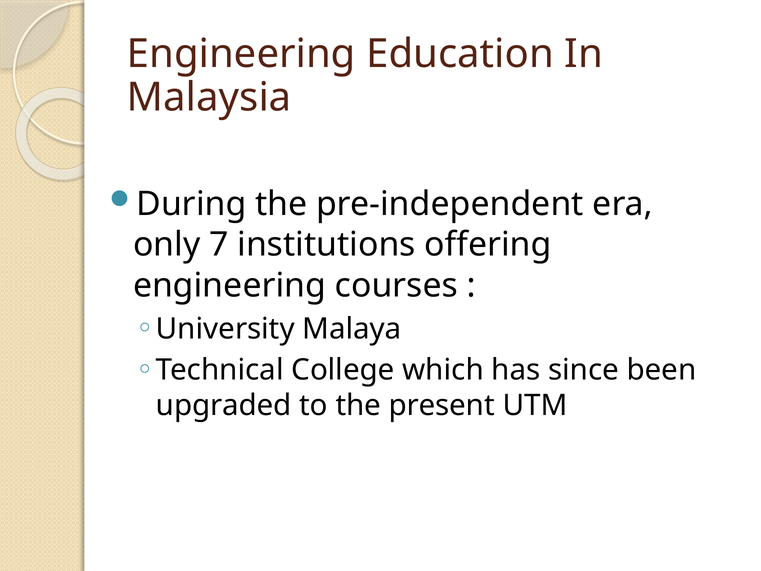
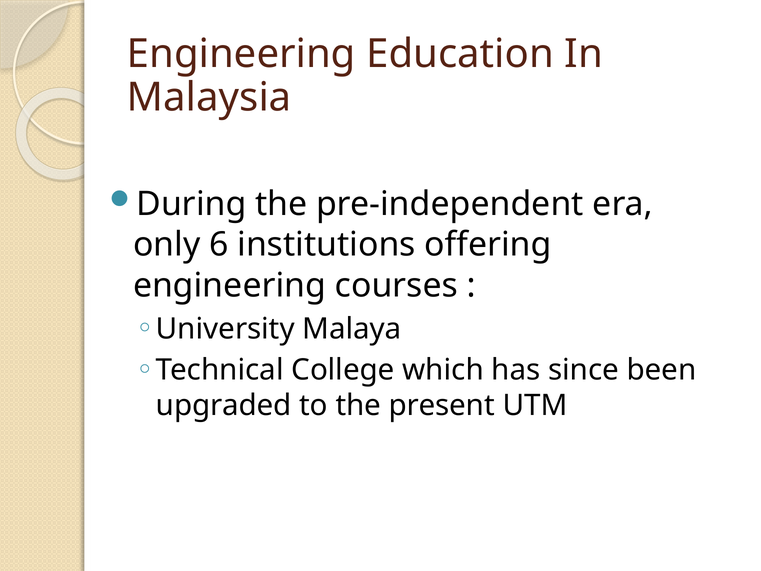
7: 7 -> 6
